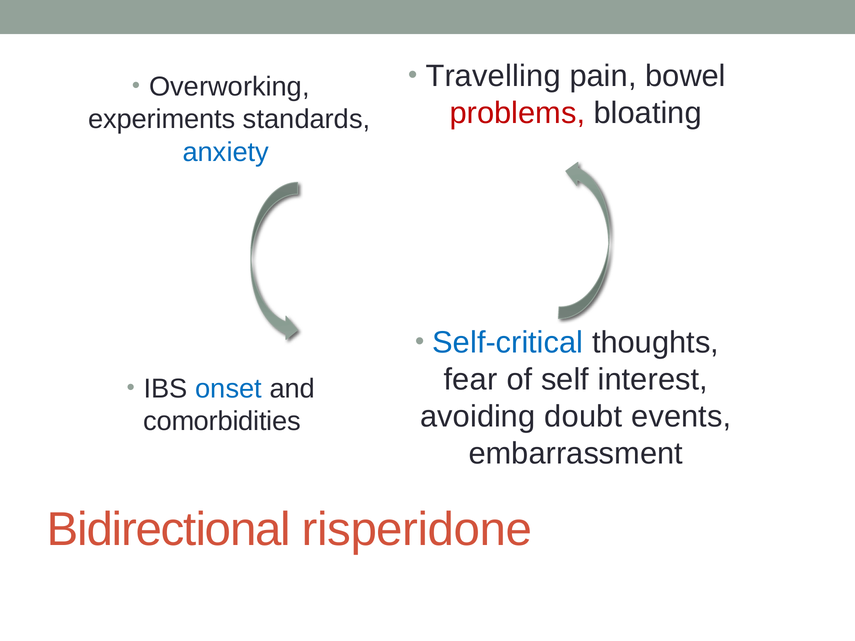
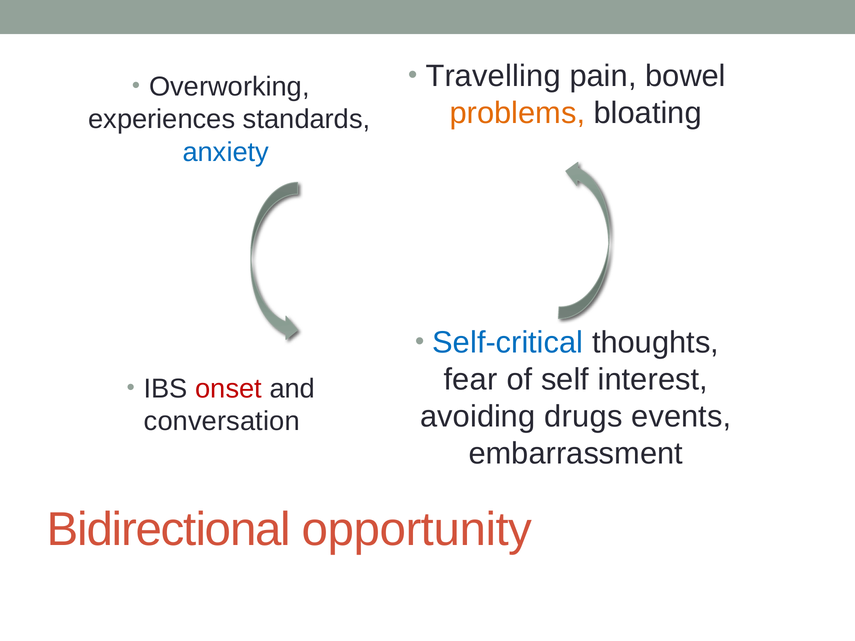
problems colour: red -> orange
experiments: experiments -> experiences
onset colour: blue -> red
doubt: doubt -> drugs
comorbidities: comorbidities -> conversation
risperidone: risperidone -> opportunity
